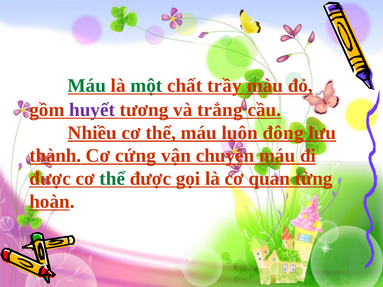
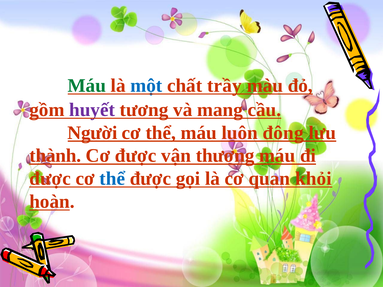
một colour: green -> blue
trắng: trắng -> mang
Nhiều: Nhiều -> Người
Cơ cứng: cứng -> được
chuyên: chuyên -> thương
thể at (112, 179) colour: green -> blue
từng: từng -> khỏi
